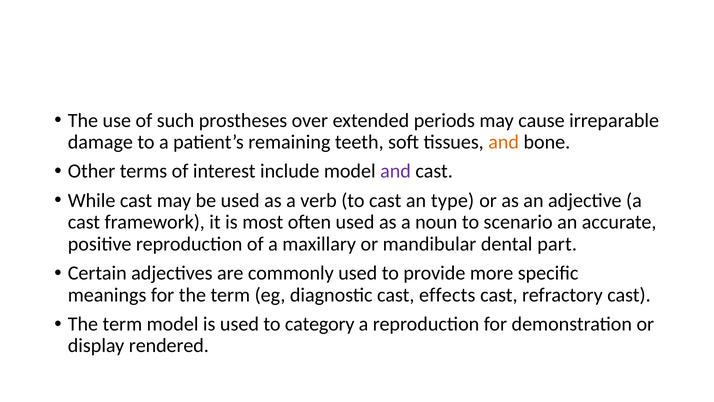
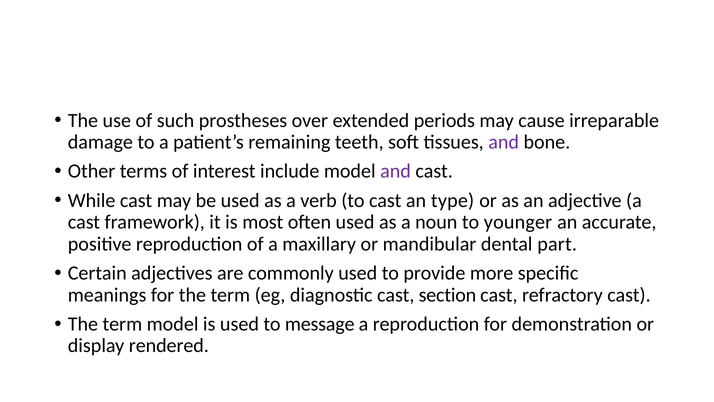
and at (504, 142) colour: orange -> purple
scenario: scenario -> younger
effects: effects -> section
category: category -> message
